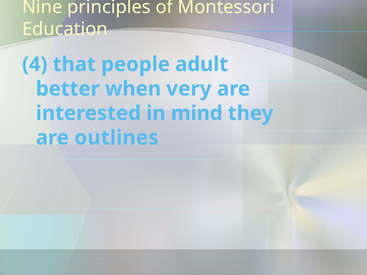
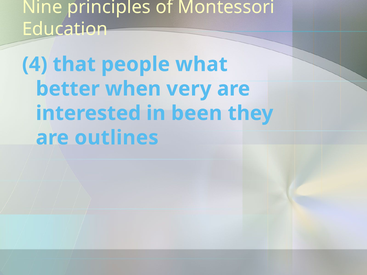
adult: adult -> what
mind: mind -> been
